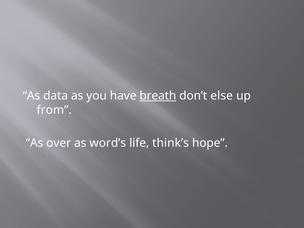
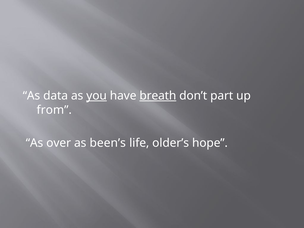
you underline: none -> present
else: else -> part
word’s: word’s -> been’s
think’s: think’s -> older’s
